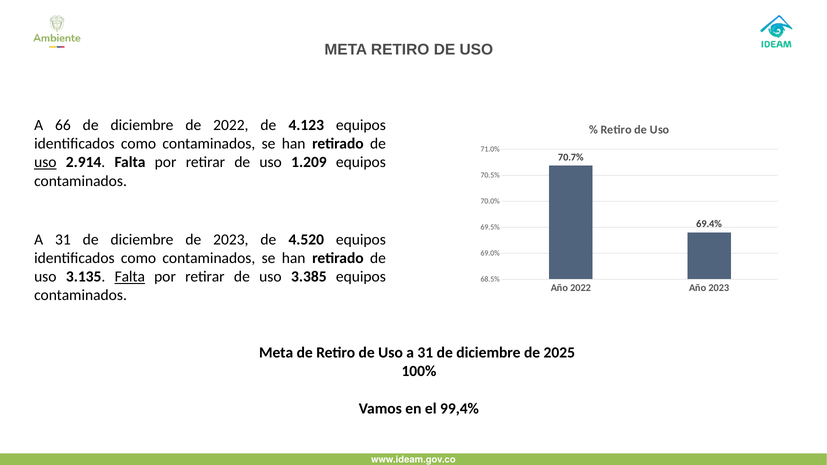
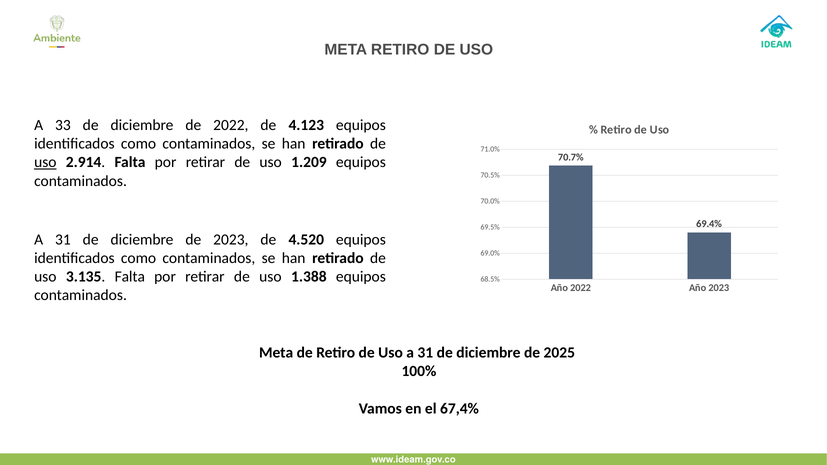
66: 66 -> 33
Falta at (130, 277) underline: present -> none
3.385: 3.385 -> 1.388
99,4%: 99,4% -> 67,4%
